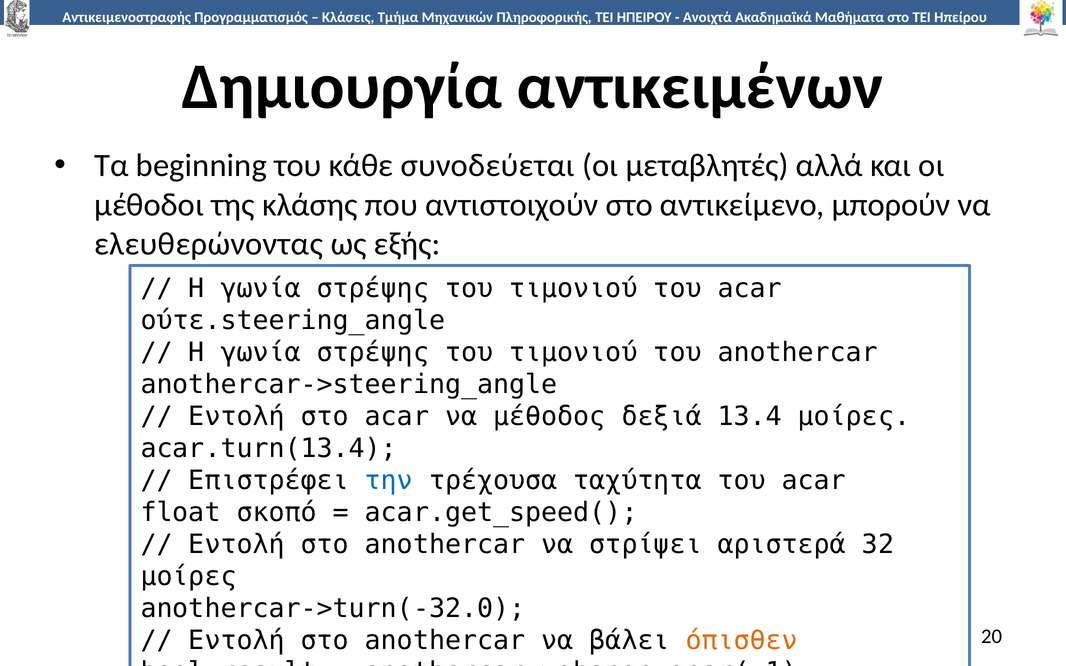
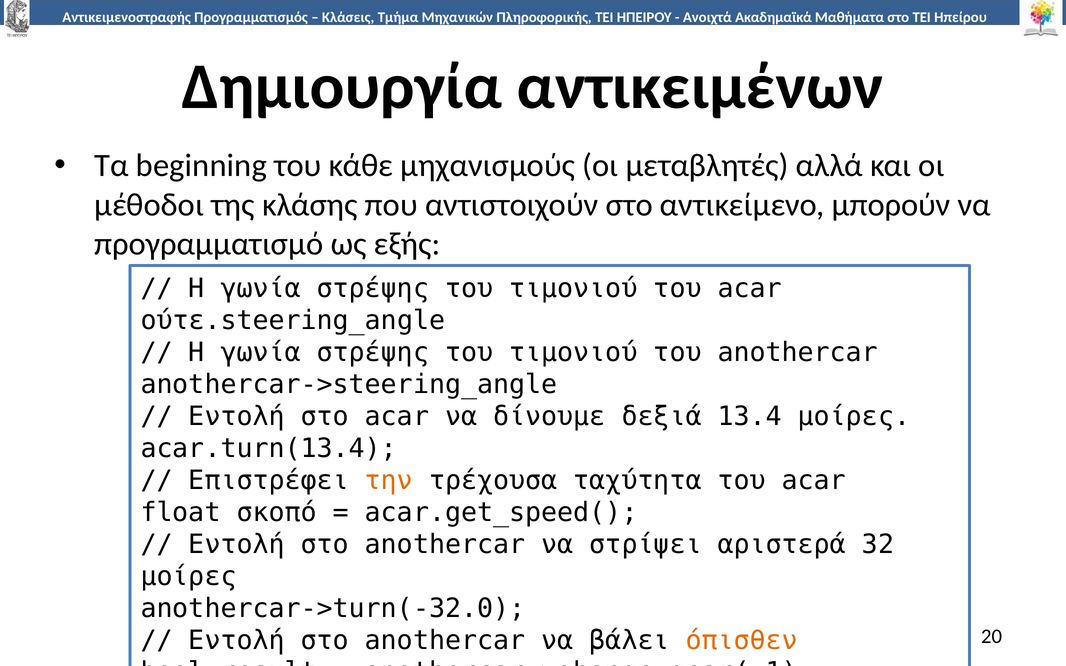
συνοδεύεται: συνοδεύεται -> μηχανισμούς
ελευθερώνοντας: ελευθερώνοντας -> προγραμματισμό
μέθοδος: μέθοδος -> δίνουμε
την colour: blue -> orange
